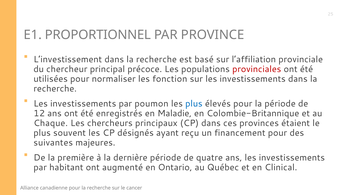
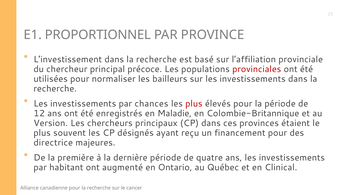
fonction: fonction -> bailleurs
poumon: poumon -> chances
plus at (194, 103) colour: blue -> red
Chaque: Chaque -> Version
suivantes: suivantes -> directrice
